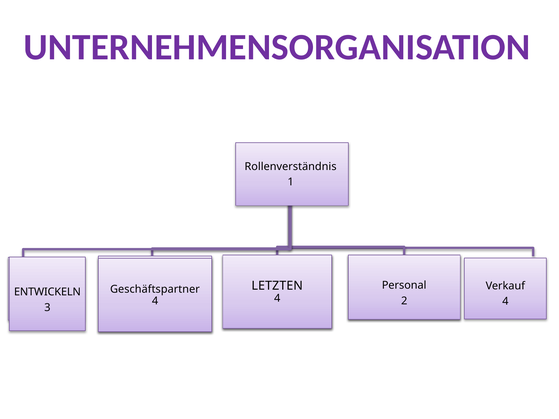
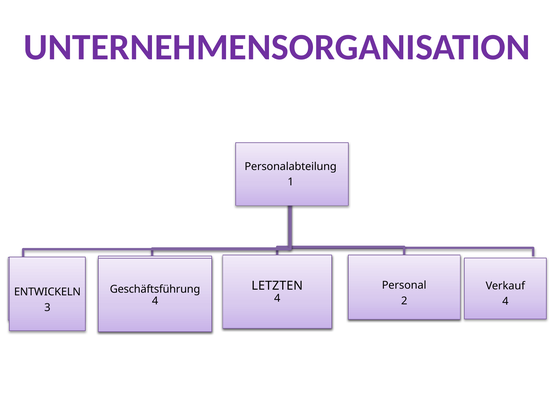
Rollenverständnis: Rollenverständnis -> Personalabteilung
Geschäftspartner: Geschäftspartner -> Geschäftsführung
